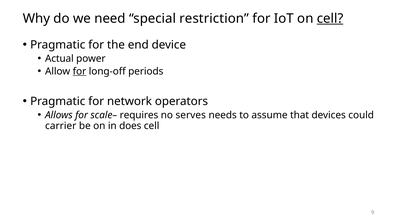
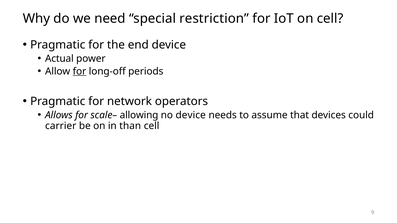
cell at (330, 19) underline: present -> none
requires: requires -> allowing
no serves: serves -> device
does: does -> than
